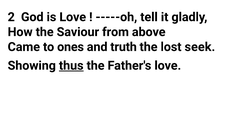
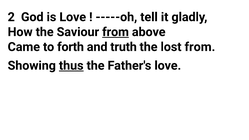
from at (116, 32) underline: none -> present
ones: ones -> forth
lost seek: seek -> from
